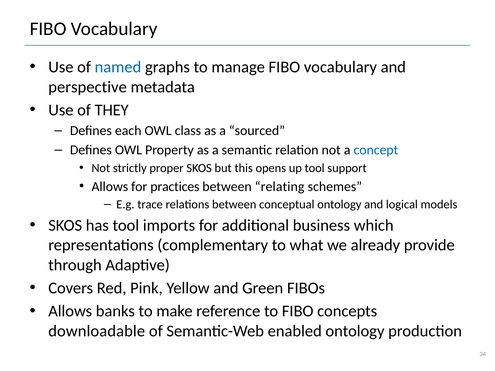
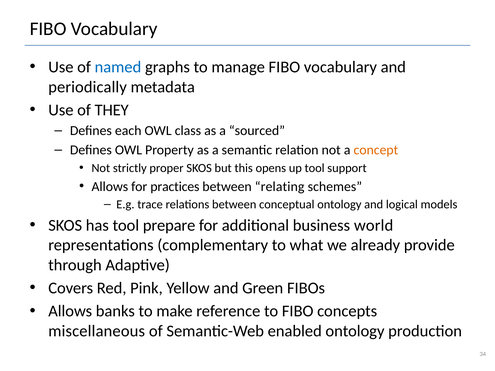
perspective: perspective -> periodically
concept colour: blue -> orange
imports: imports -> prepare
which: which -> world
downloadable: downloadable -> miscellaneous
